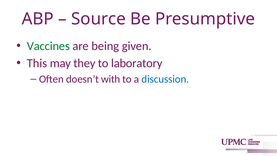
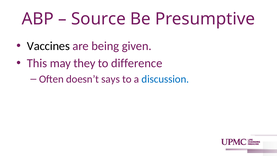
Vaccines colour: green -> black
laboratory: laboratory -> difference
with: with -> says
